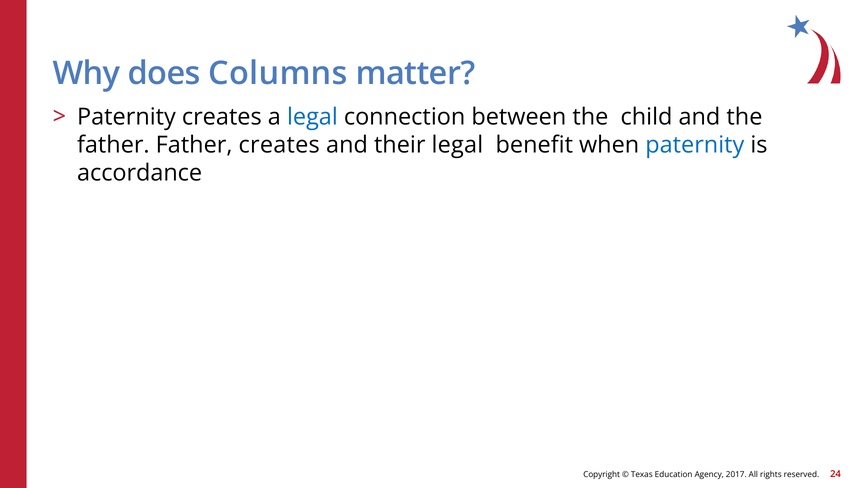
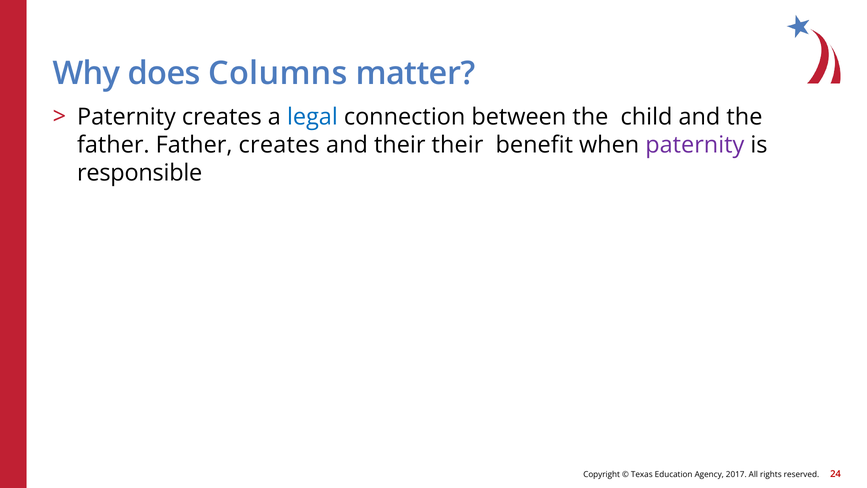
their legal: legal -> their
paternity at (695, 145) colour: blue -> purple
accordance: accordance -> responsible
